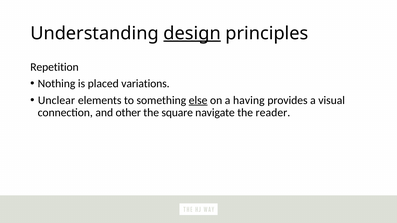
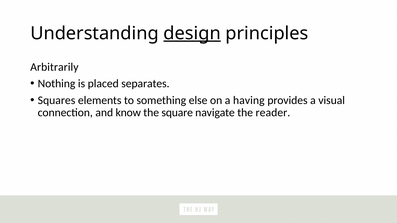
Repetition: Repetition -> Arbitrarily
variations: variations -> separates
Unclear: Unclear -> Squares
else underline: present -> none
other: other -> know
